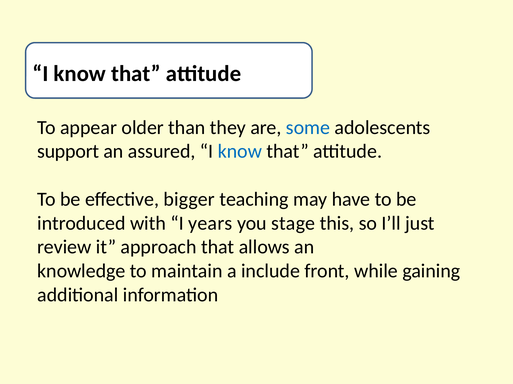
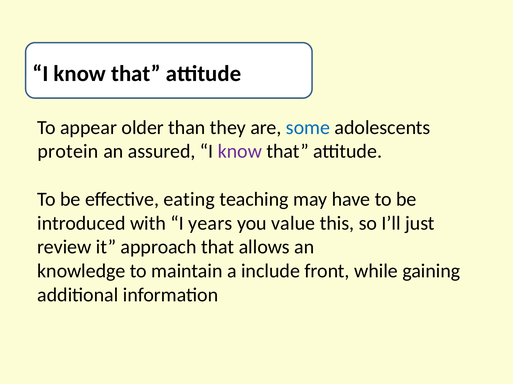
support: support -> protein
know at (240, 152) colour: blue -> purple
bigger: bigger -> eating
stage: stage -> value
